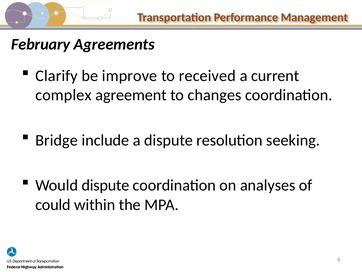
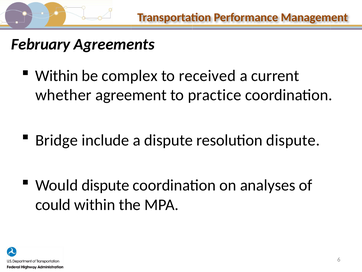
Clarify at (57, 76): Clarify -> Within
improve: improve -> complex
complex: complex -> whether
changes: changes -> practice
resolution seeking: seeking -> dispute
